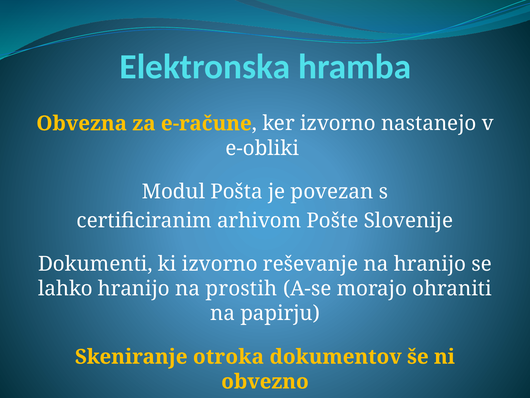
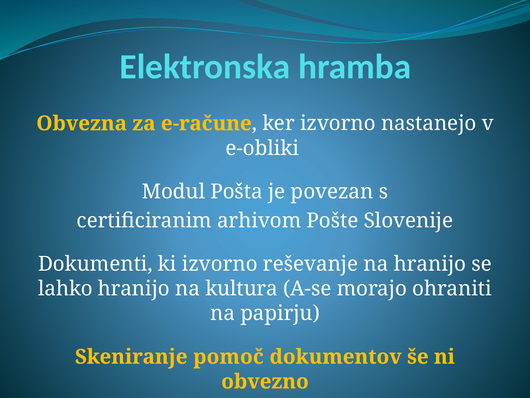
prostih: prostih -> kultura
otroka: otroka -> pomoč
